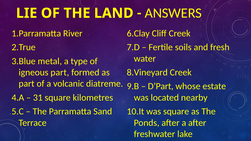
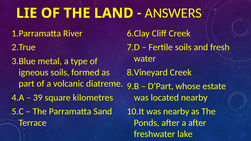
igneous part: part -> soils
31: 31 -> 39
was square: square -> nearby
